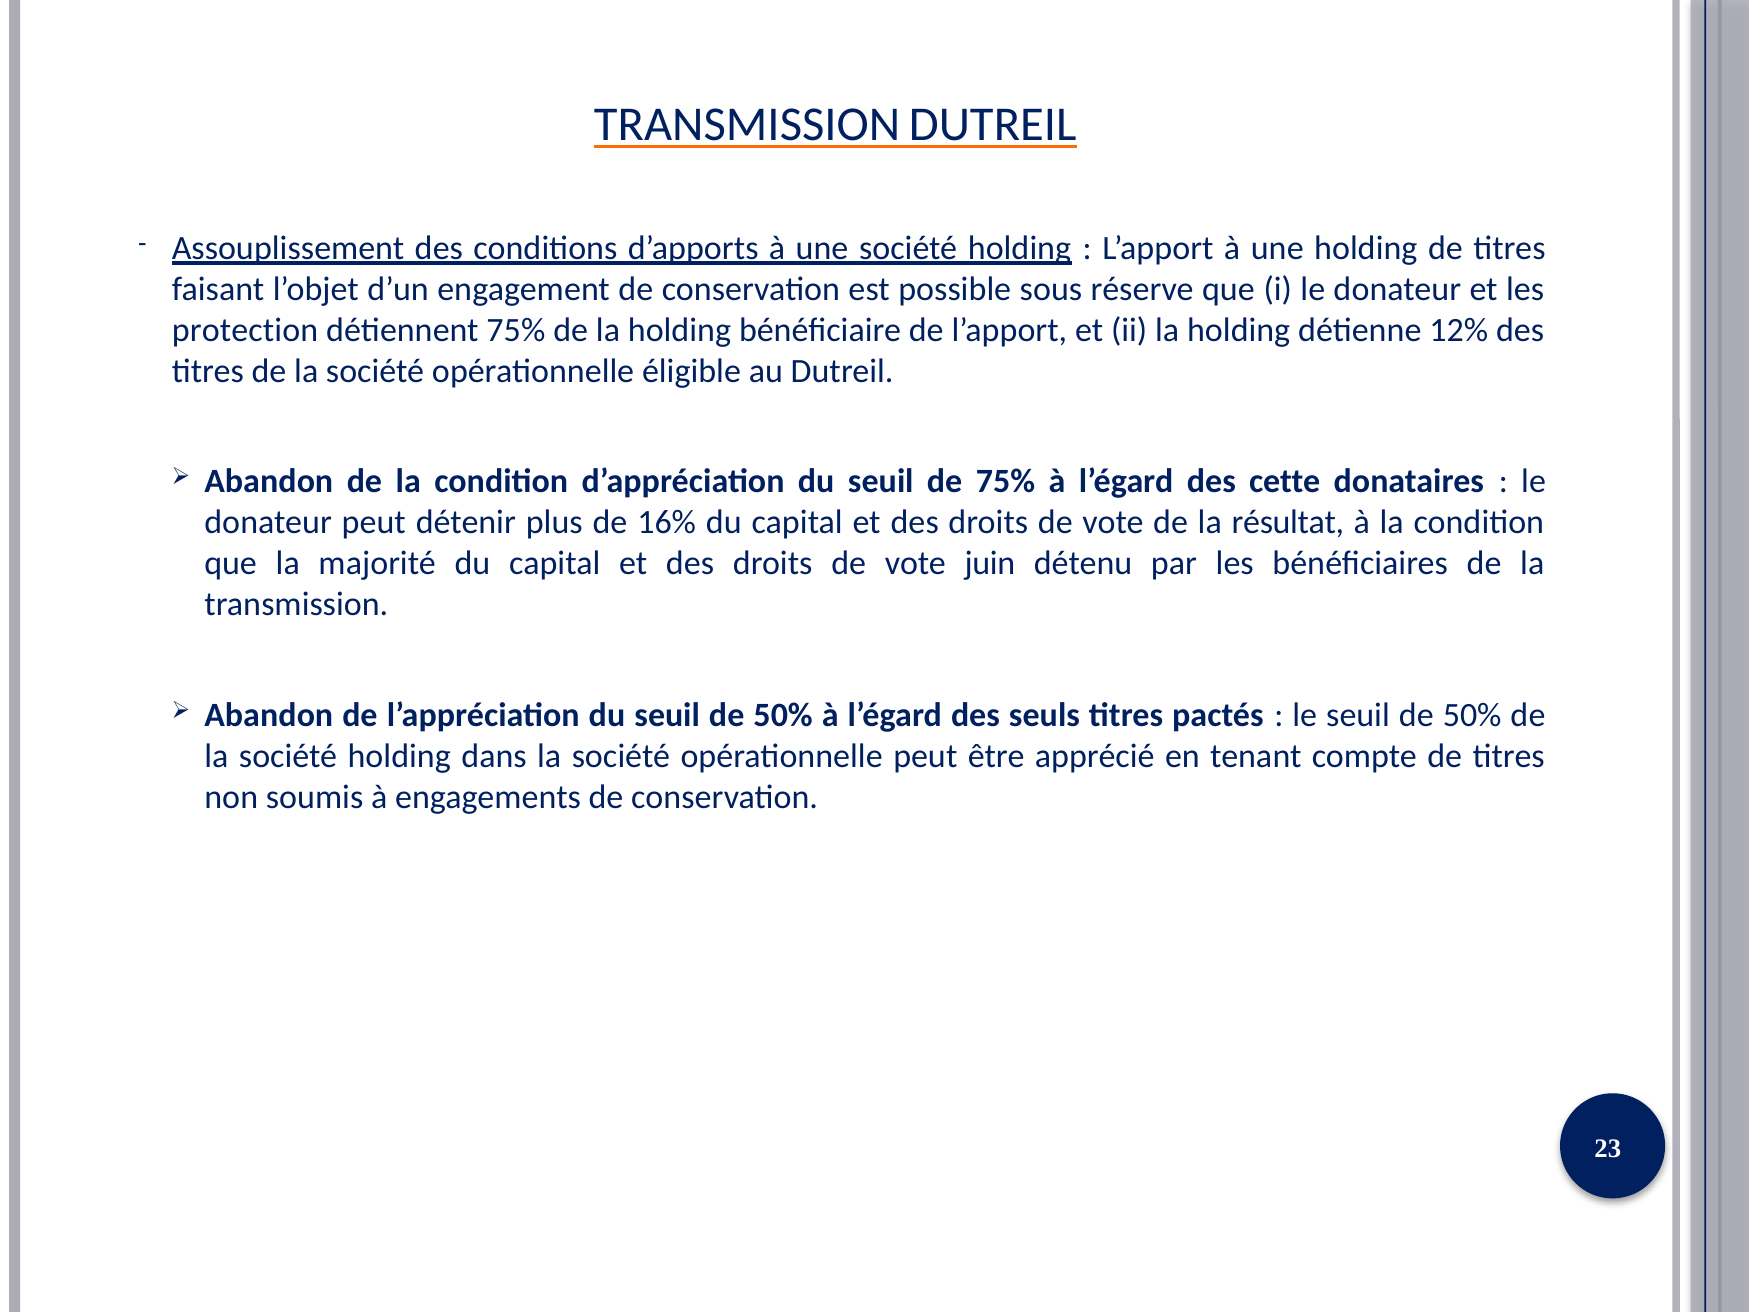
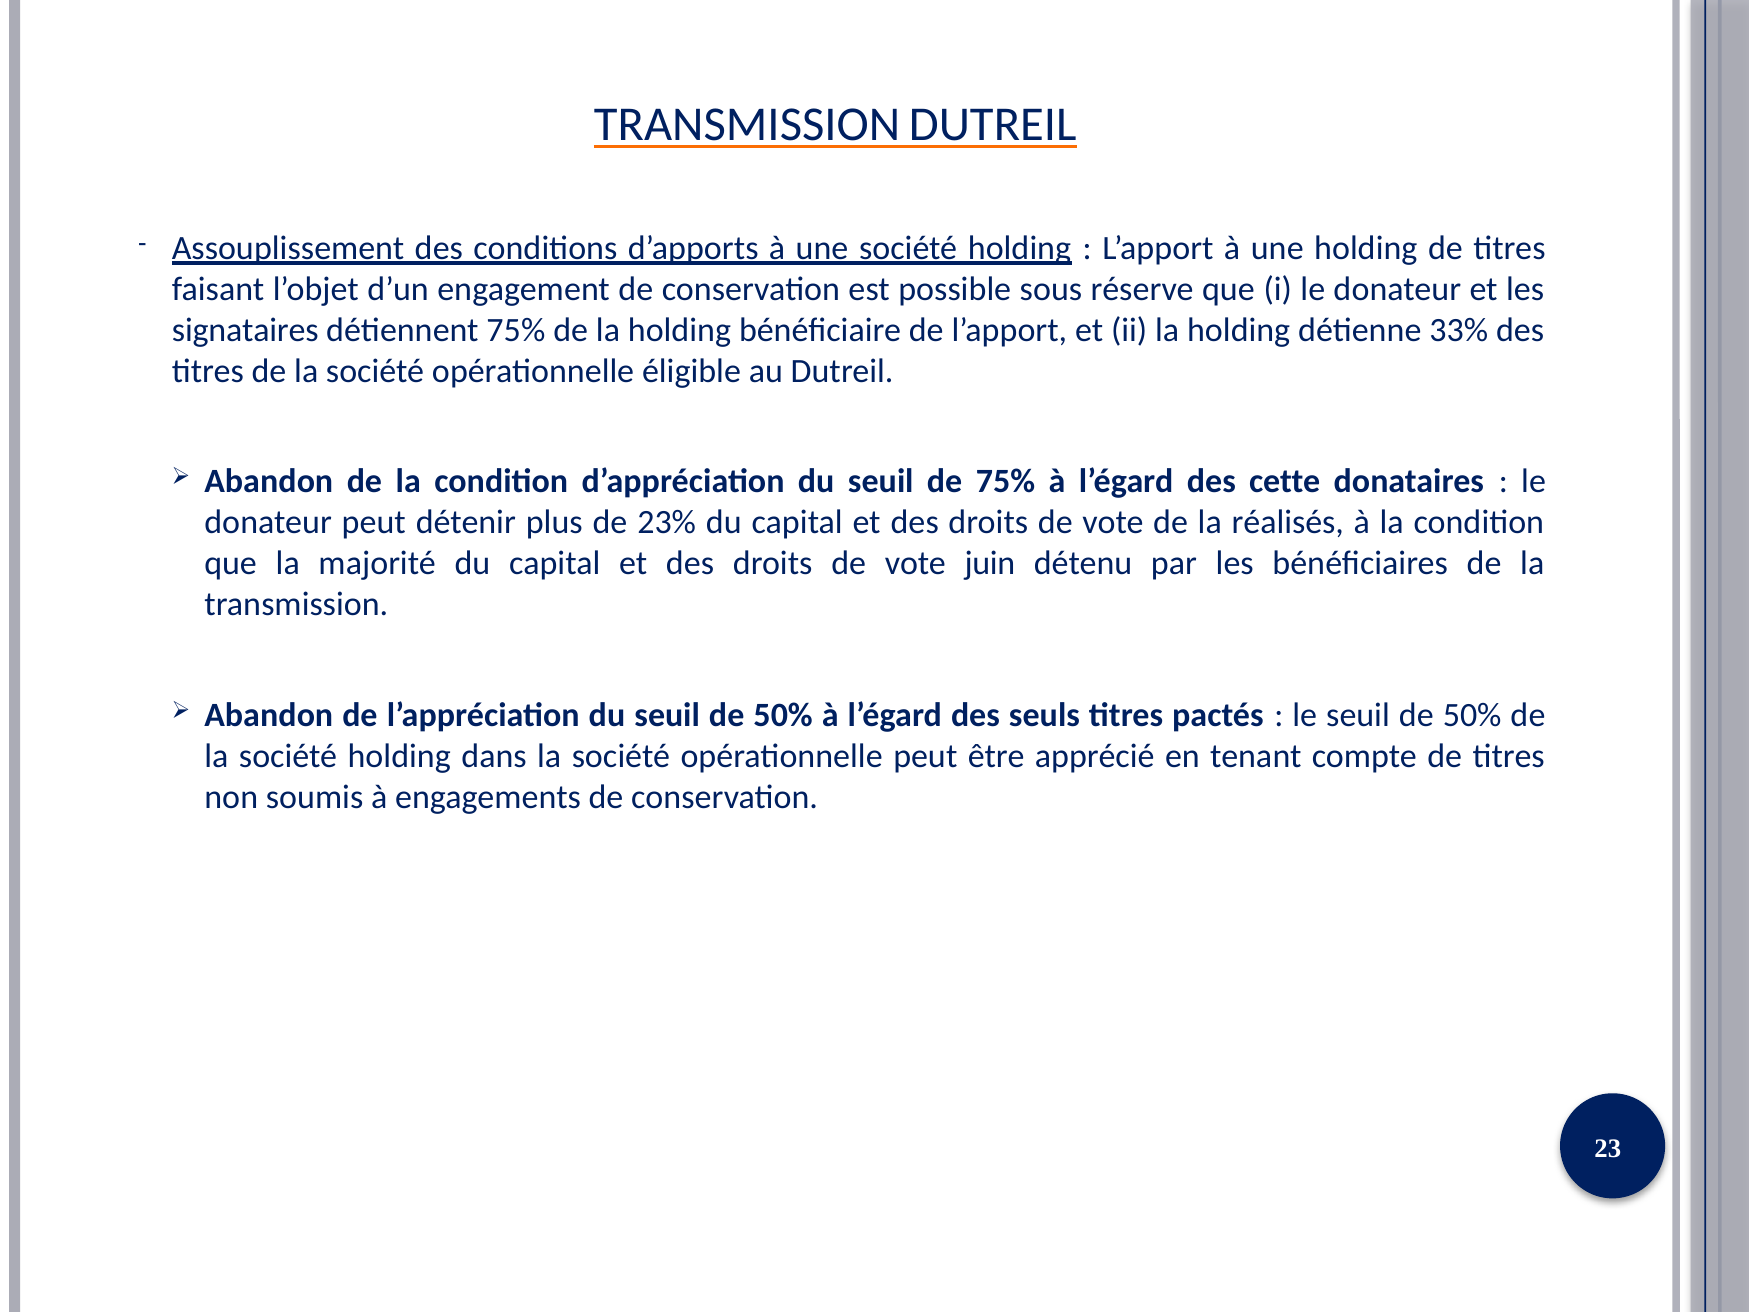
protection: protection -> signataires
12%: 12% -> 33%
16%: 16% -> 23%
résultat: résultat -> réalisés
